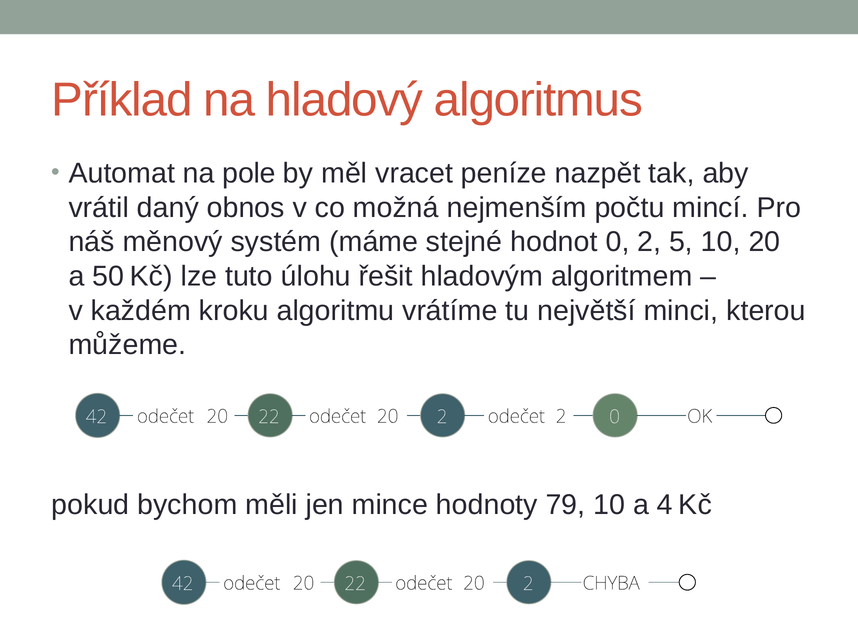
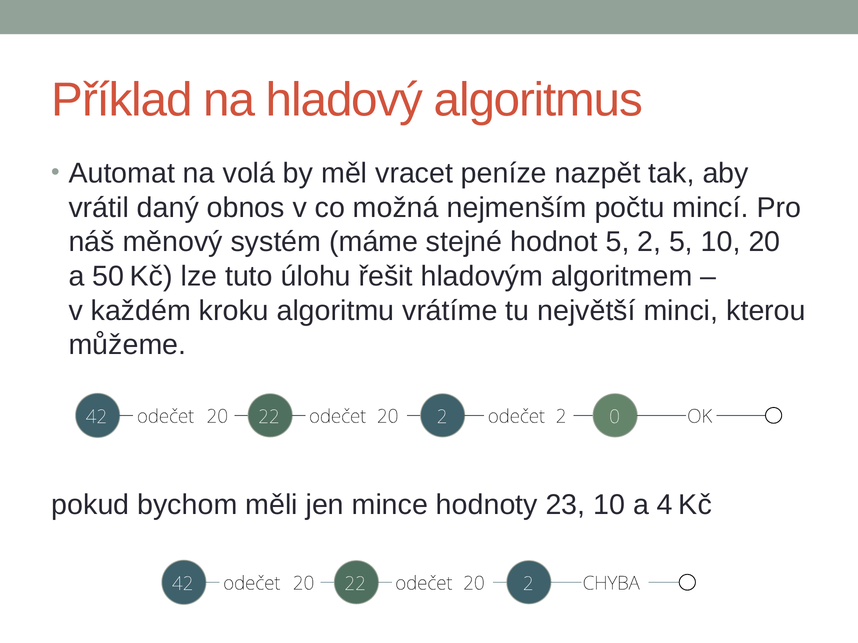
pole: pole -> volá
hodnot 0: 0 -> 5
79: 79 -> 23
